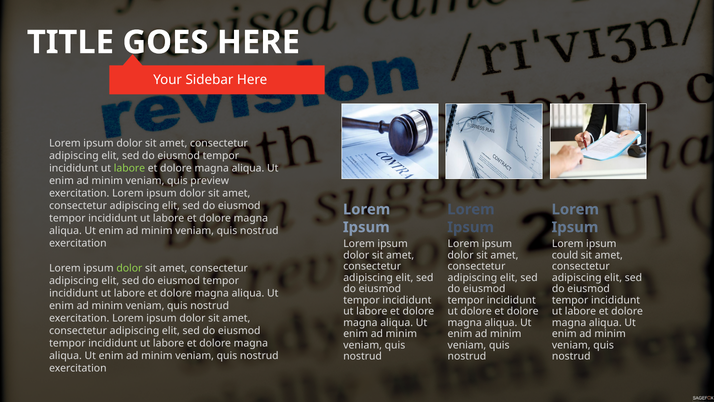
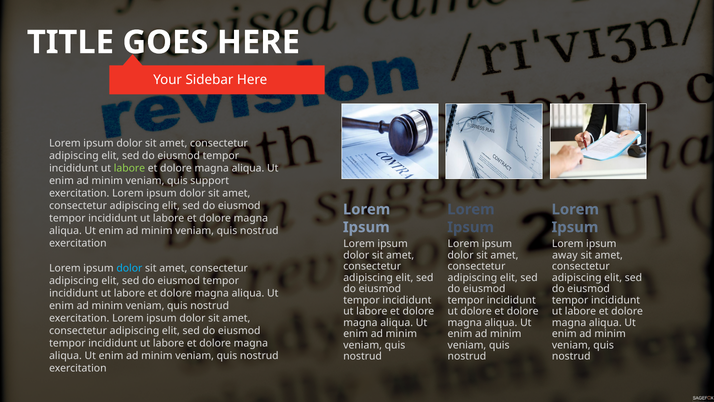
preview: preview -> support
could: could -> away
dolor at (129, 268) colour: light green -> light blue
